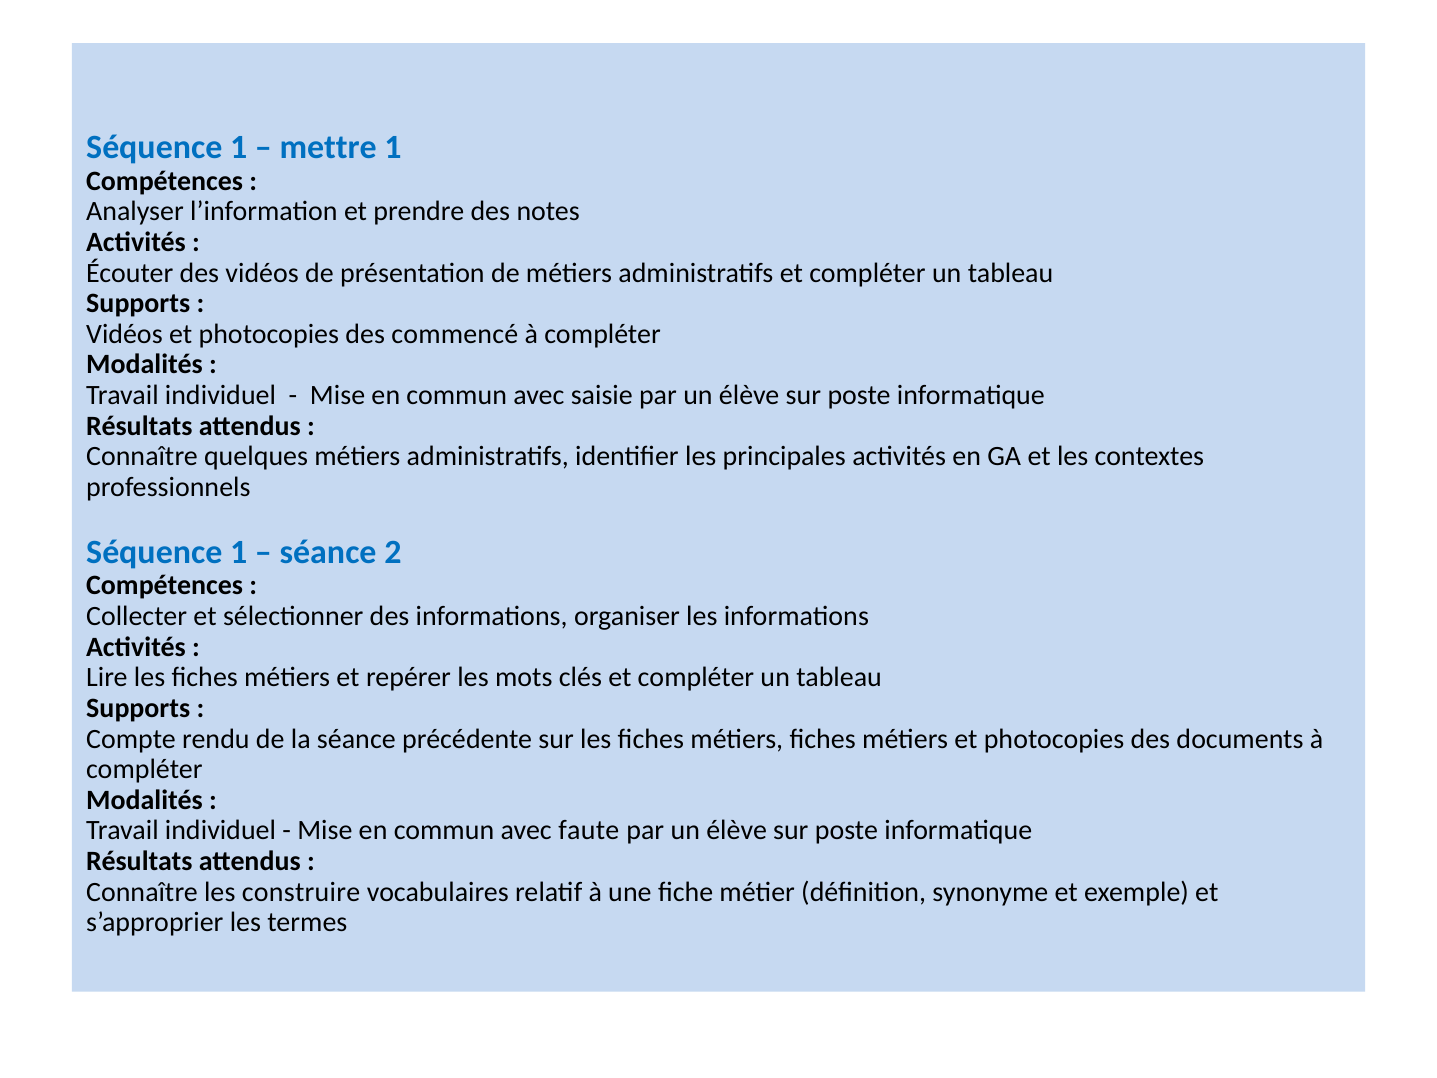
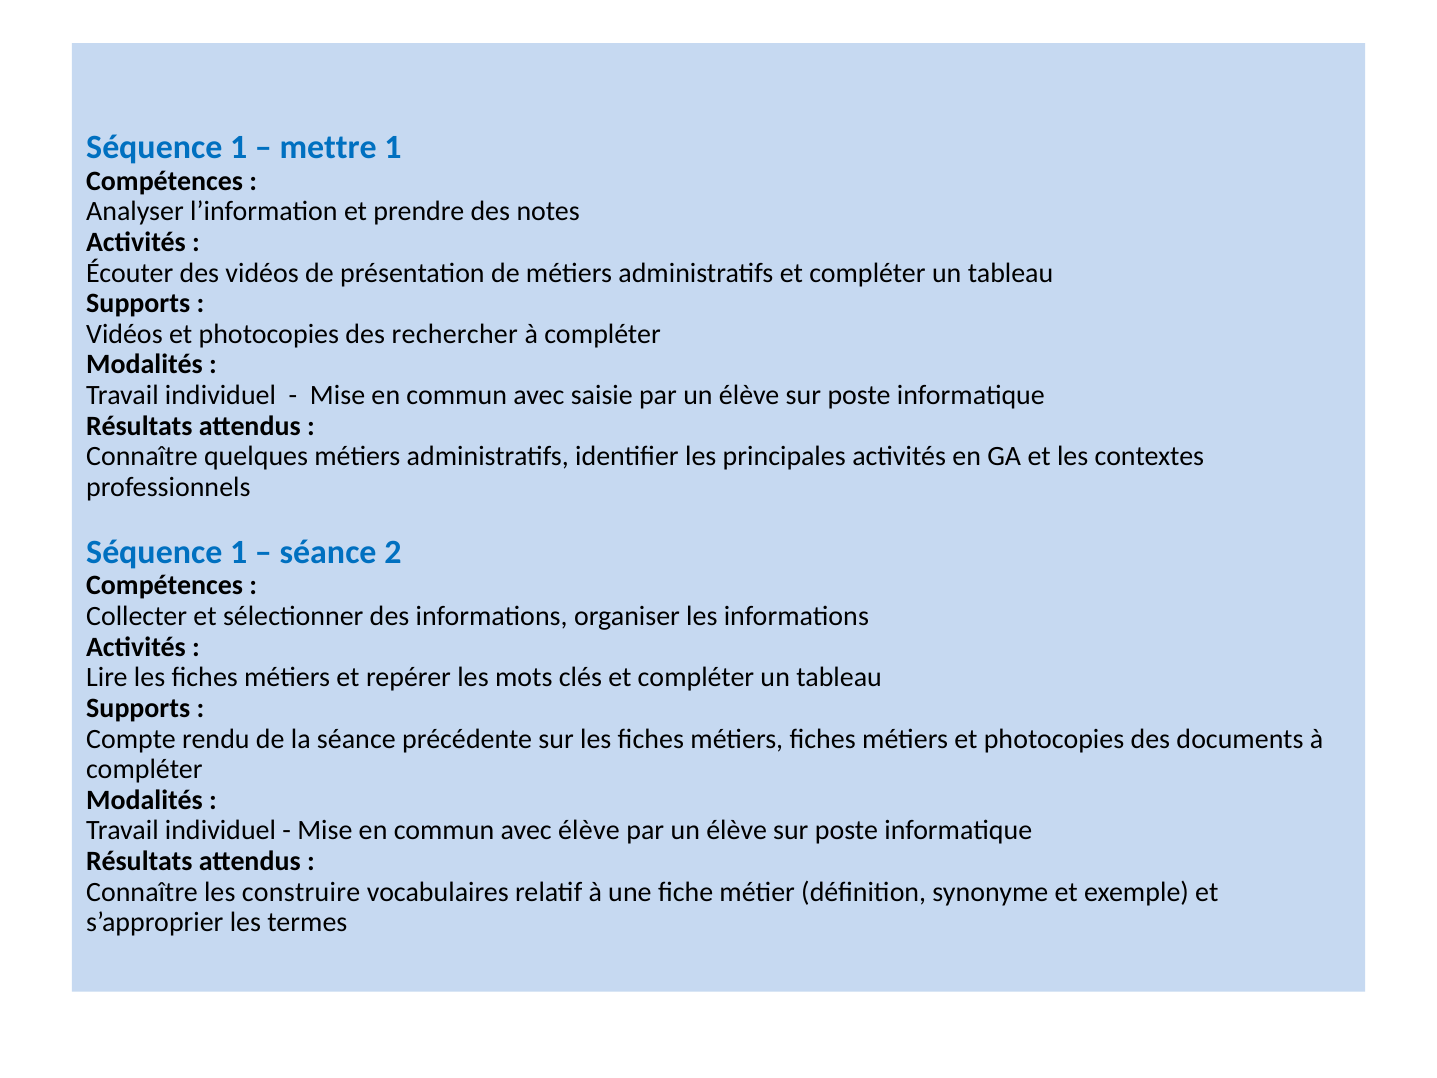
commencé: commencé -> rechercher
avec faute: faute -> élève
